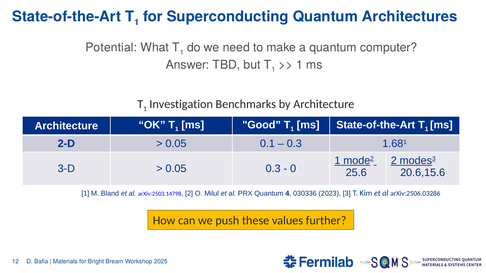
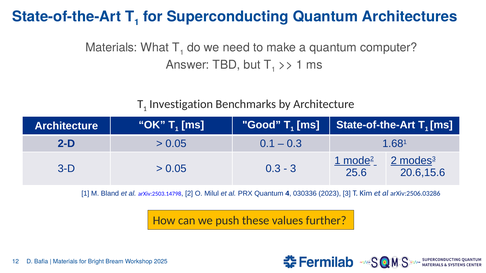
Potential at (111, 48): Potential -> Materials
0 at (293, 169): 0 -> 3
